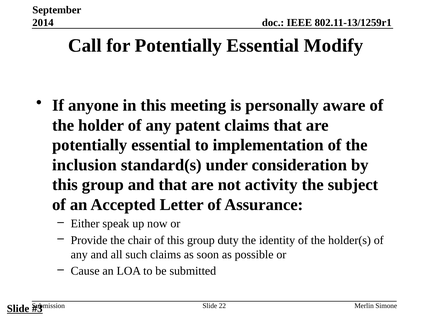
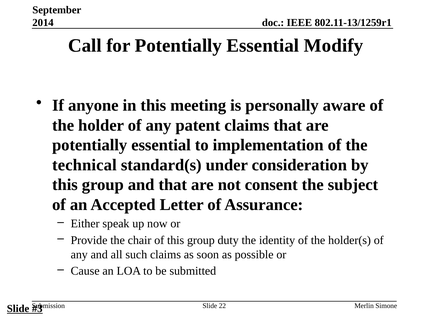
inclusion: inclusion -> technical
activity: activity -> consent
